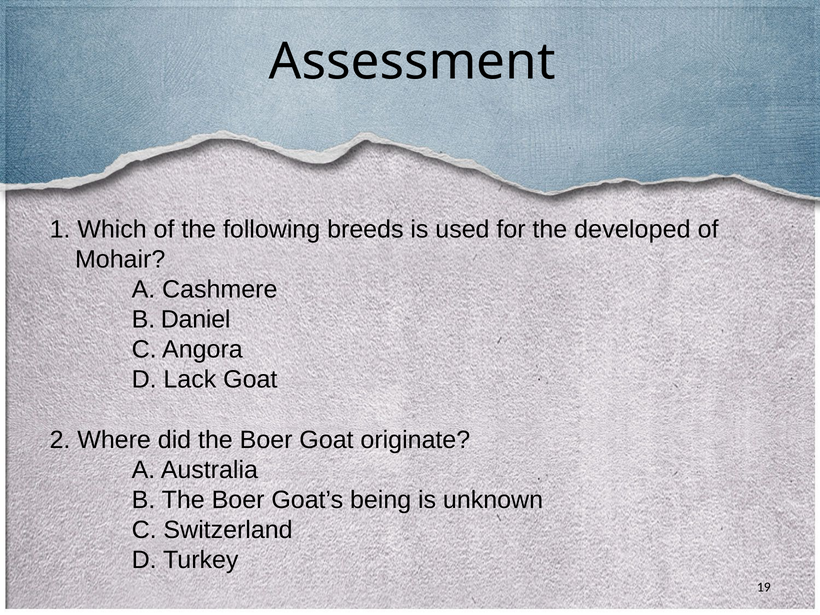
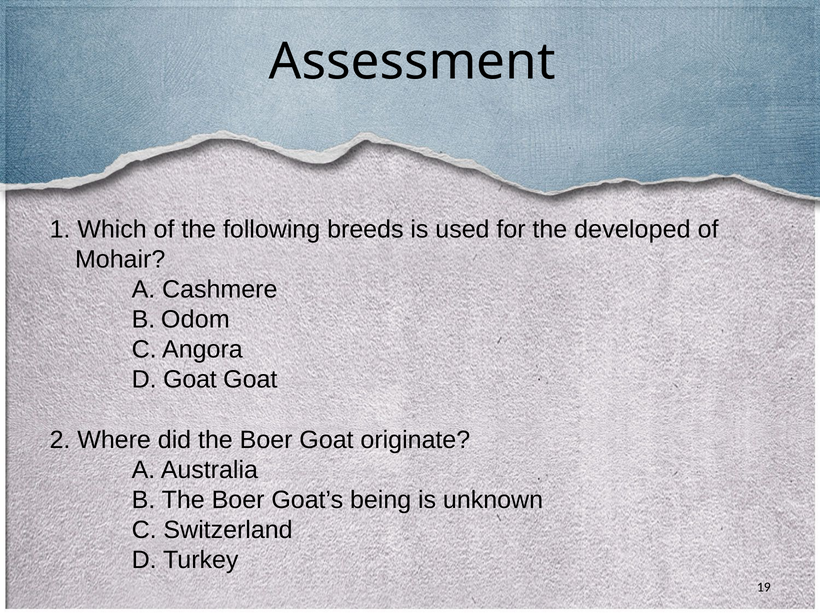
Daniel: Daniel -> Odom
D Lack: Lack -> Goat
